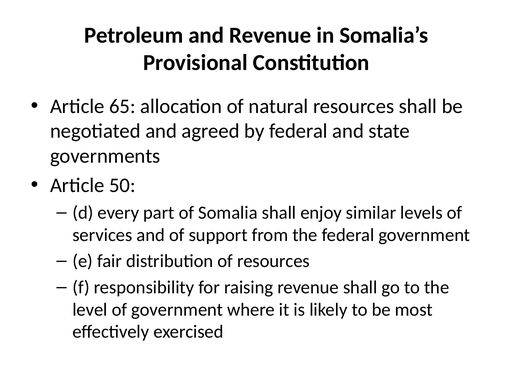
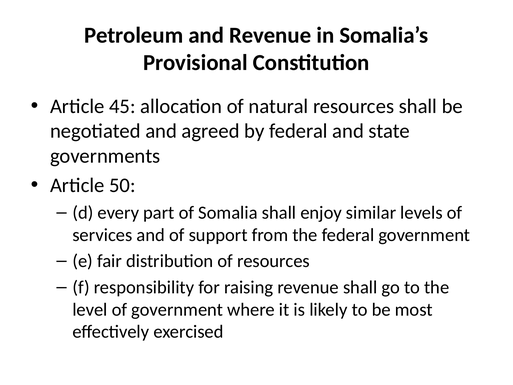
65: 65 -> 45
